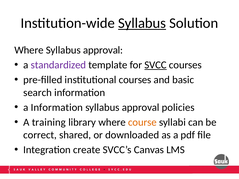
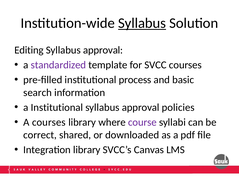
Where at (29, 50): Where -> Editing
SVCC underline: present -> none
institutional courses: courses -> process
a Information: Information -> Institutional
A training: training -> courses
course colour: orange -> purple
Integration create: create -> library
